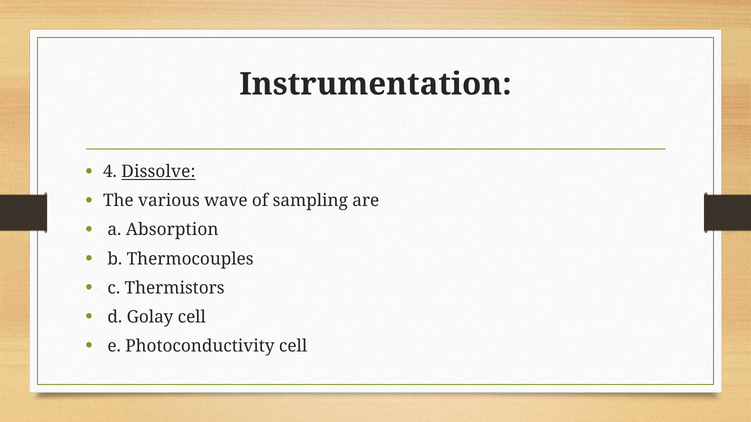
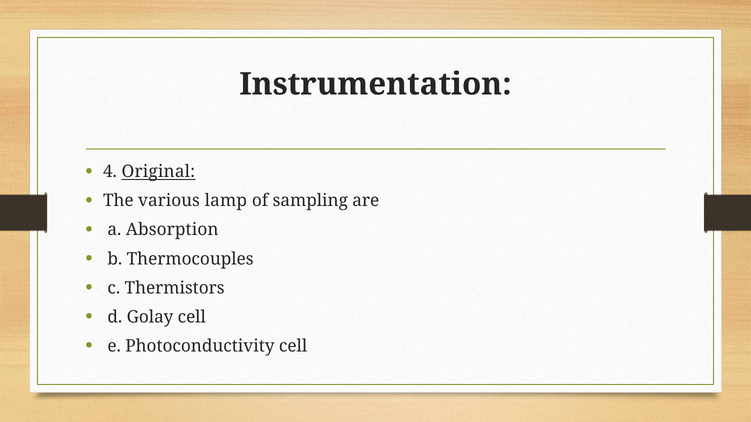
Dissolve: Dissolve -> Original
wave: wave -> lamp
